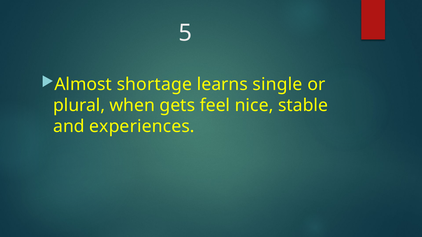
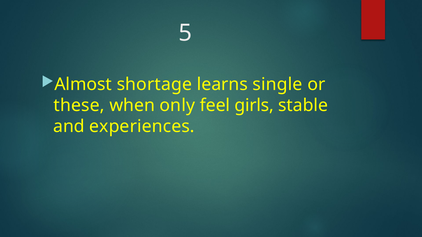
plural: plural -> these
gets: gets -> only
nice: nice -> girls
